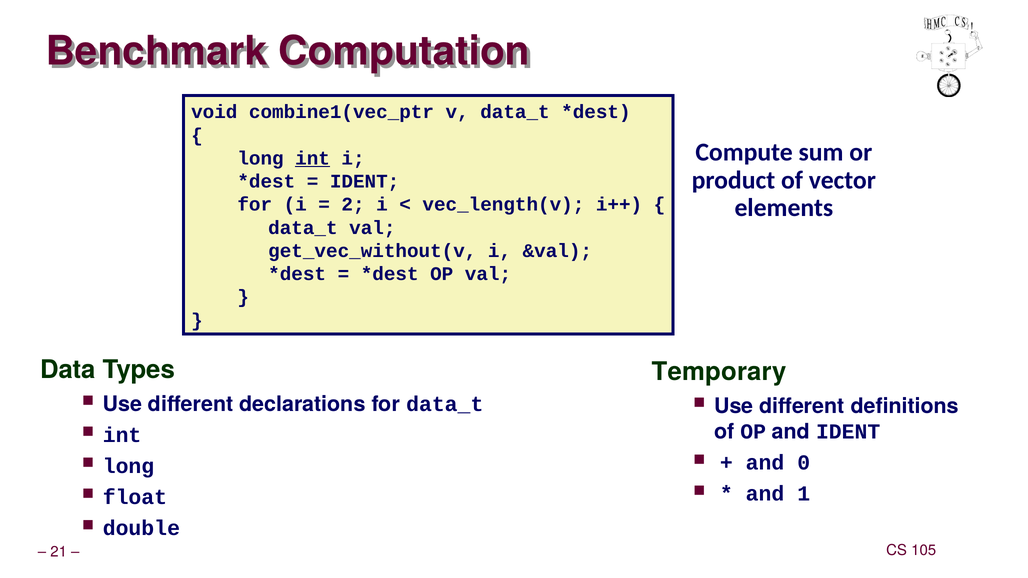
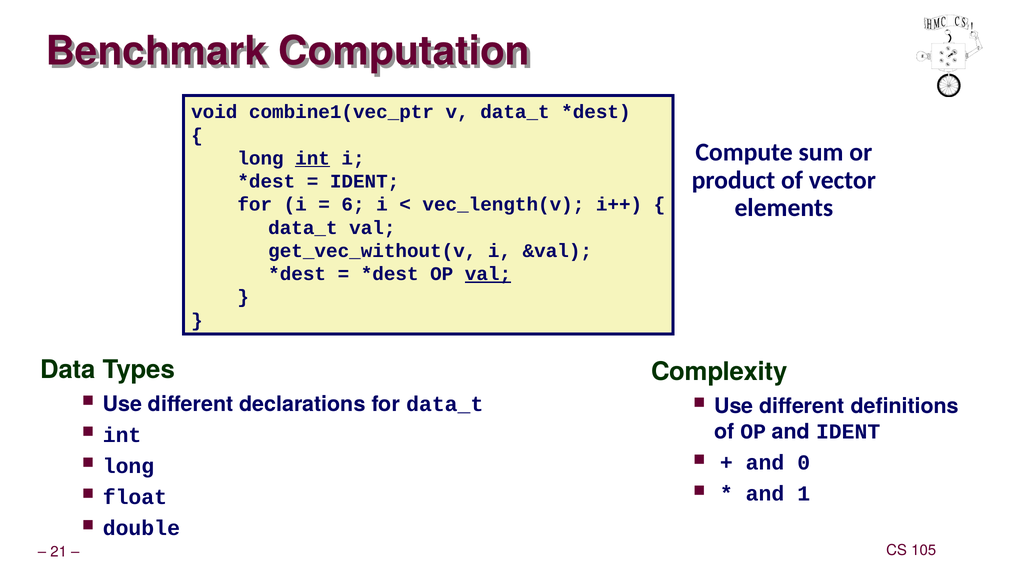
2: 2 -> 6
val at (488, 274) underline: none -> present
Temporary: Temporary -> Complexity
